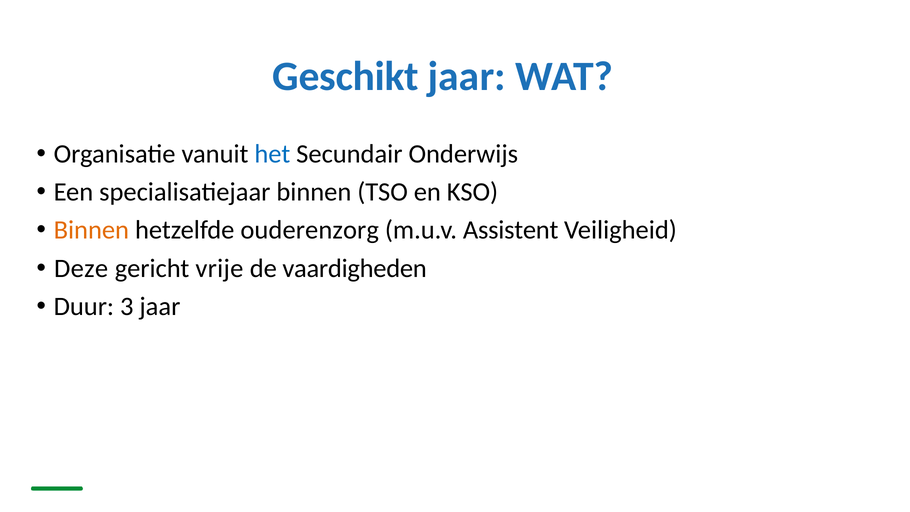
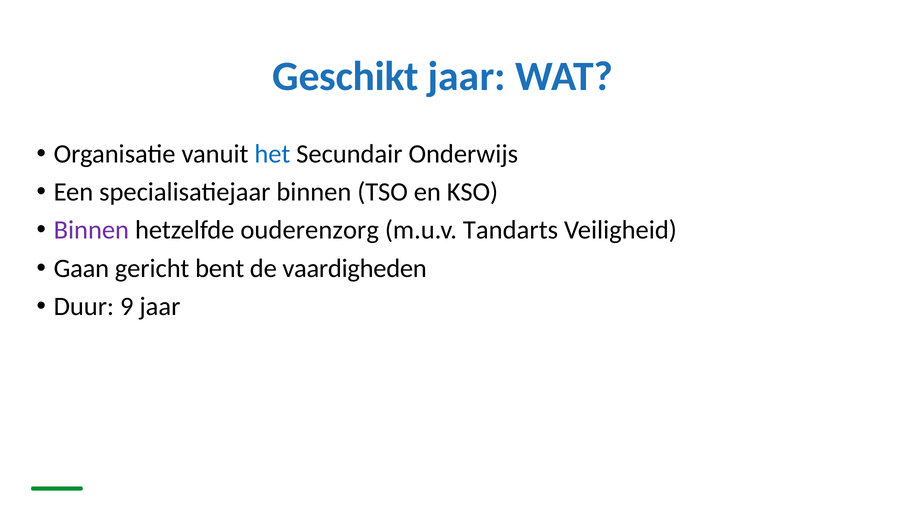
Binnen at (91, 230) colour: orange -> purple
Assistent: Assistent -> Tandarts
Deze: Deze -> Gaan
vrije: vrije -> bent
3: 3 -> 9
